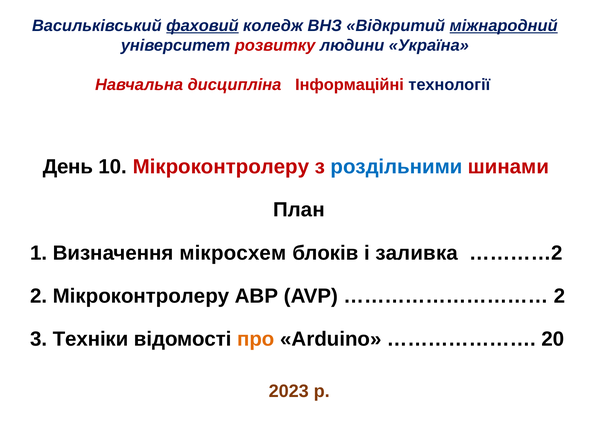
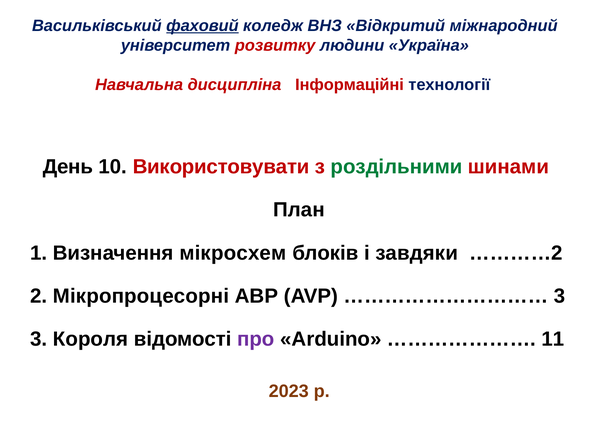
міжнародний underline: present -> none
10 Мікроконтролеру: Мікроконтролеру -> Використовувати
роздільними colour: blue -> green
заливка: заливка -> завдяки
2 Мікроконтролеру: Мікроконтролеру -> Мікропроцесорні
2 at (560, 296): 2 -> 3
Техніки: Техніки -> Короля
про colour: orange -> purple
20: 20 -> 11
